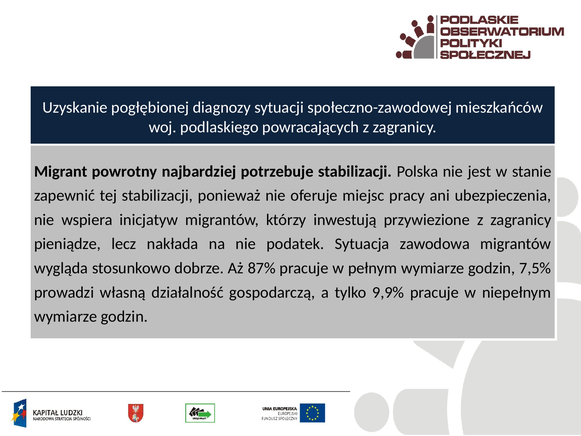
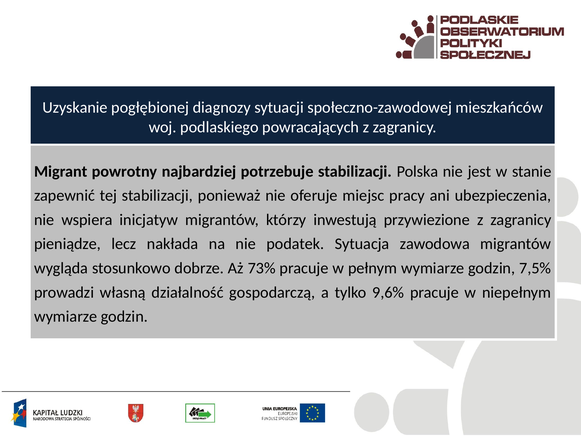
87%: 87% -> 73%
9,9%: 9,9% -> 9,6%
